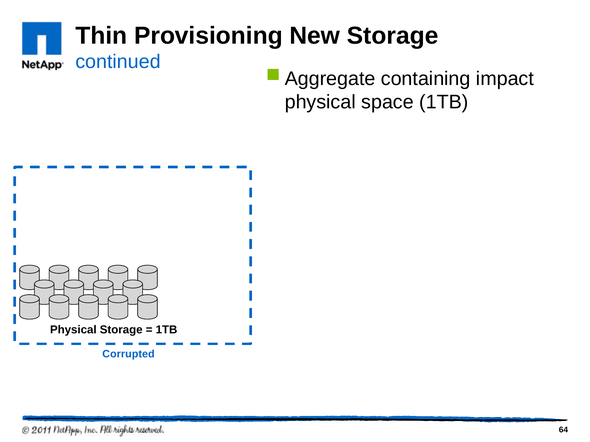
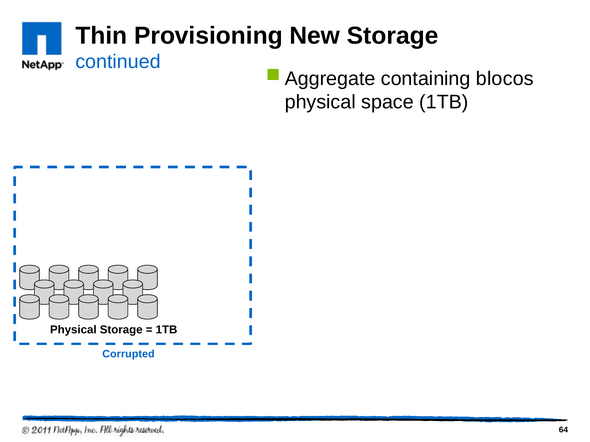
impact: impact -> blocos
